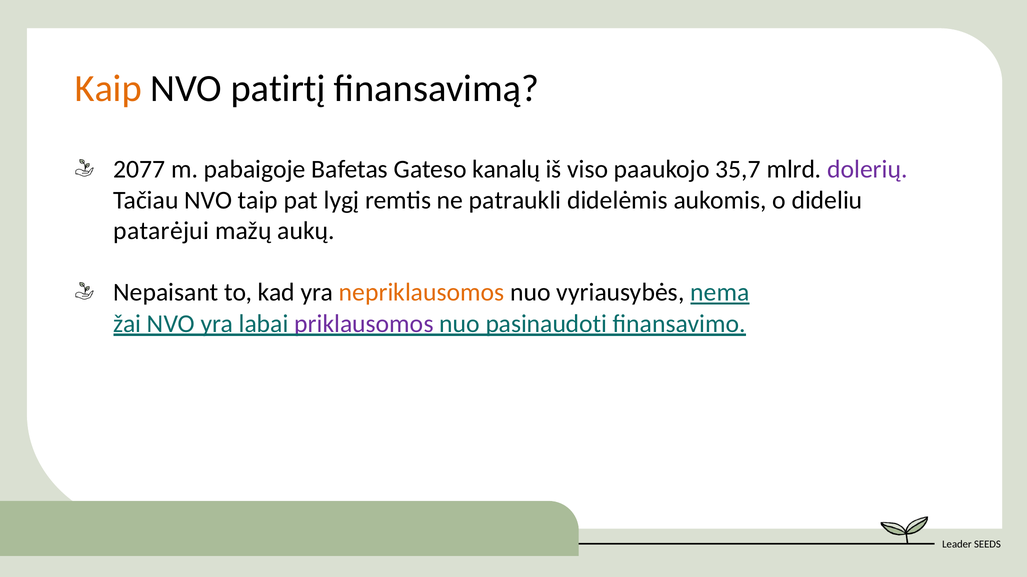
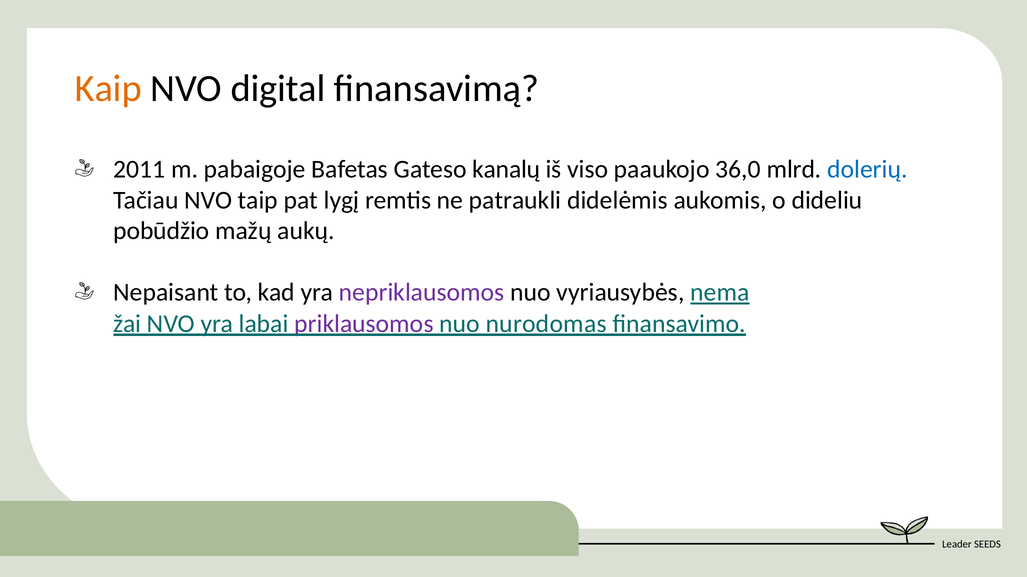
patirtį: patirtį -> digital
2077: 2077 -> 2011
35,7: 35,7 -> 36,0
dolerių colour: purple -> blue
patarėjui: patarėjui -> pobūdžio
nepriklausomos colour: orange -> purple
pasinaudoti: pasinaudoti -> nurodomas
